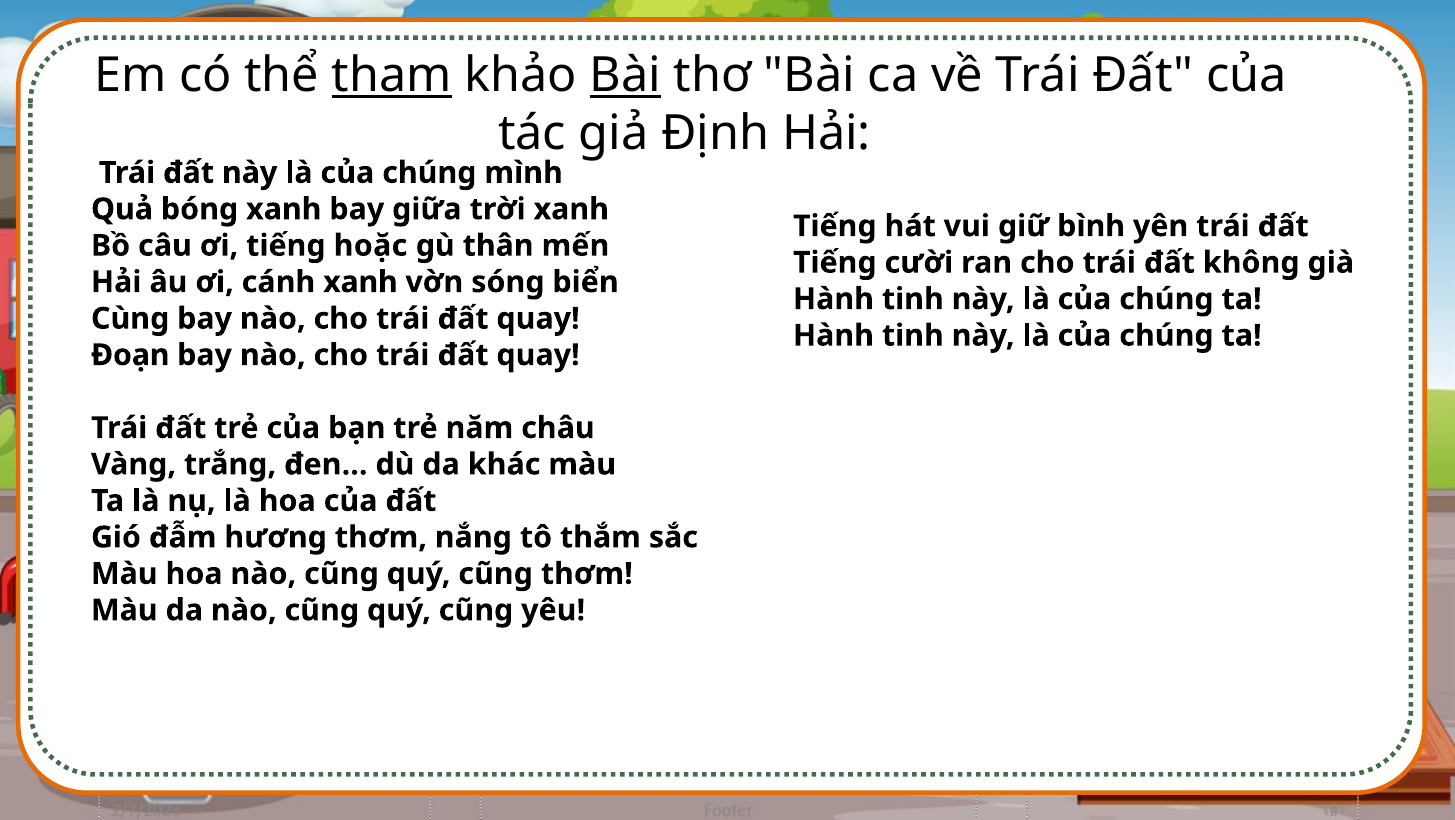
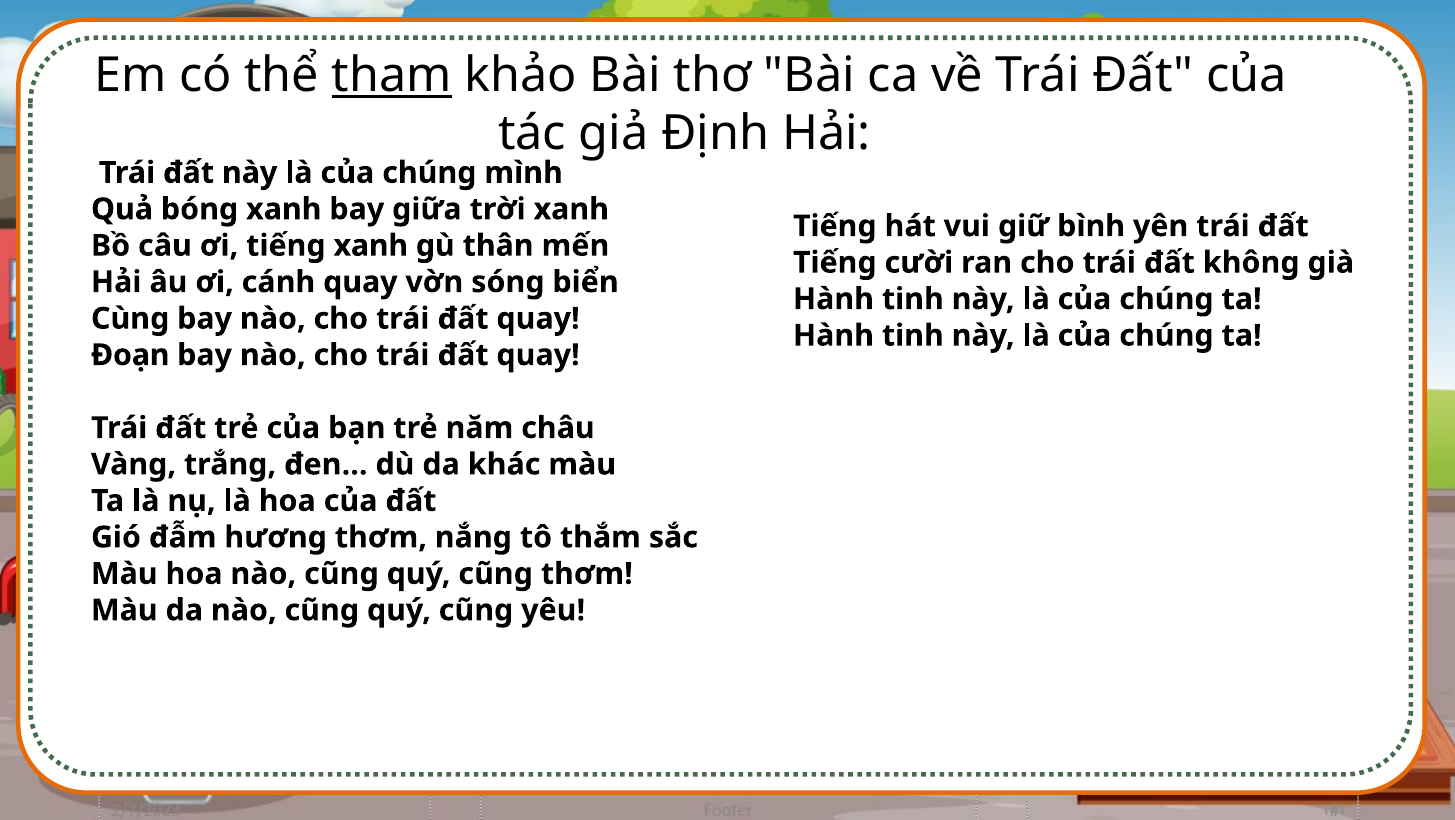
Bài at (626, 76) underline: present -> none
tiếng hoặc: hoặc -> xanh
cánh xanh: xanh -> quay
